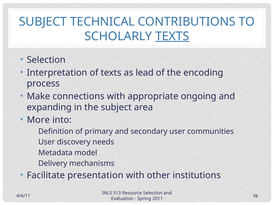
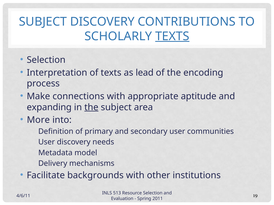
SUBJECT TECHNICAL: TECHNICAL -> DISCOVERY
ongoing: ongoing -> aptitude
the at (91, 107) underline: none -> present
presentation: presentation -> backgrounds
